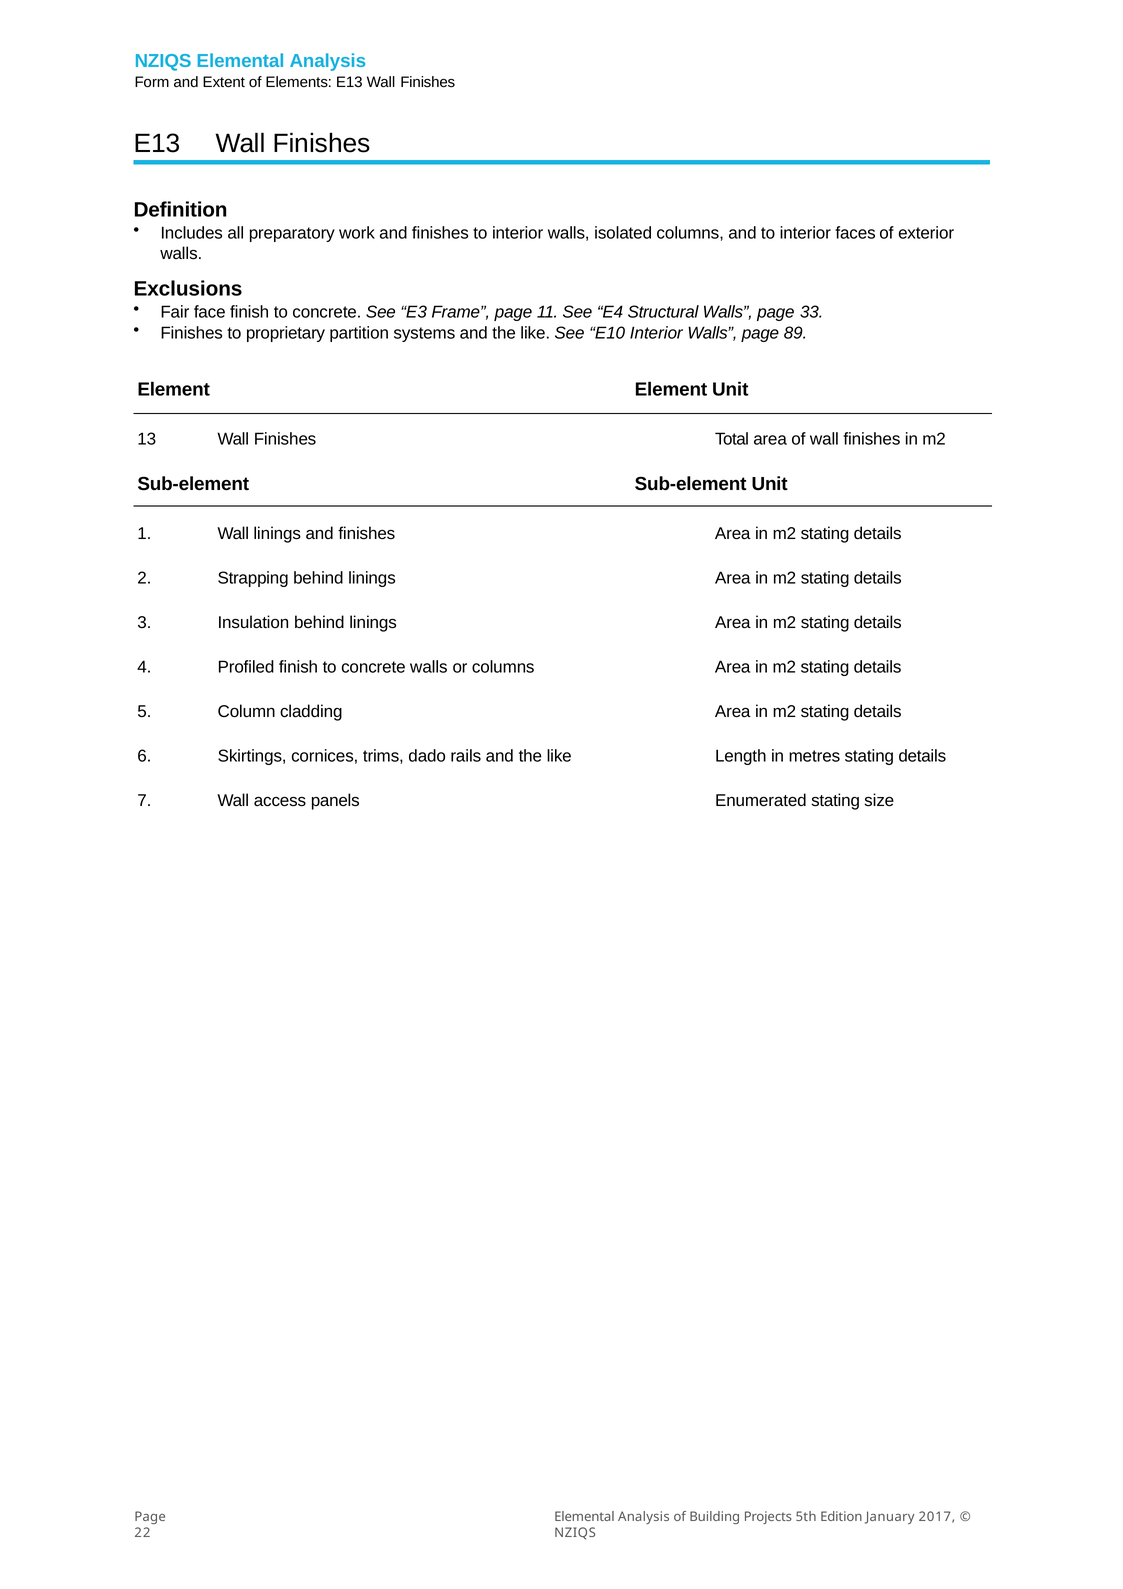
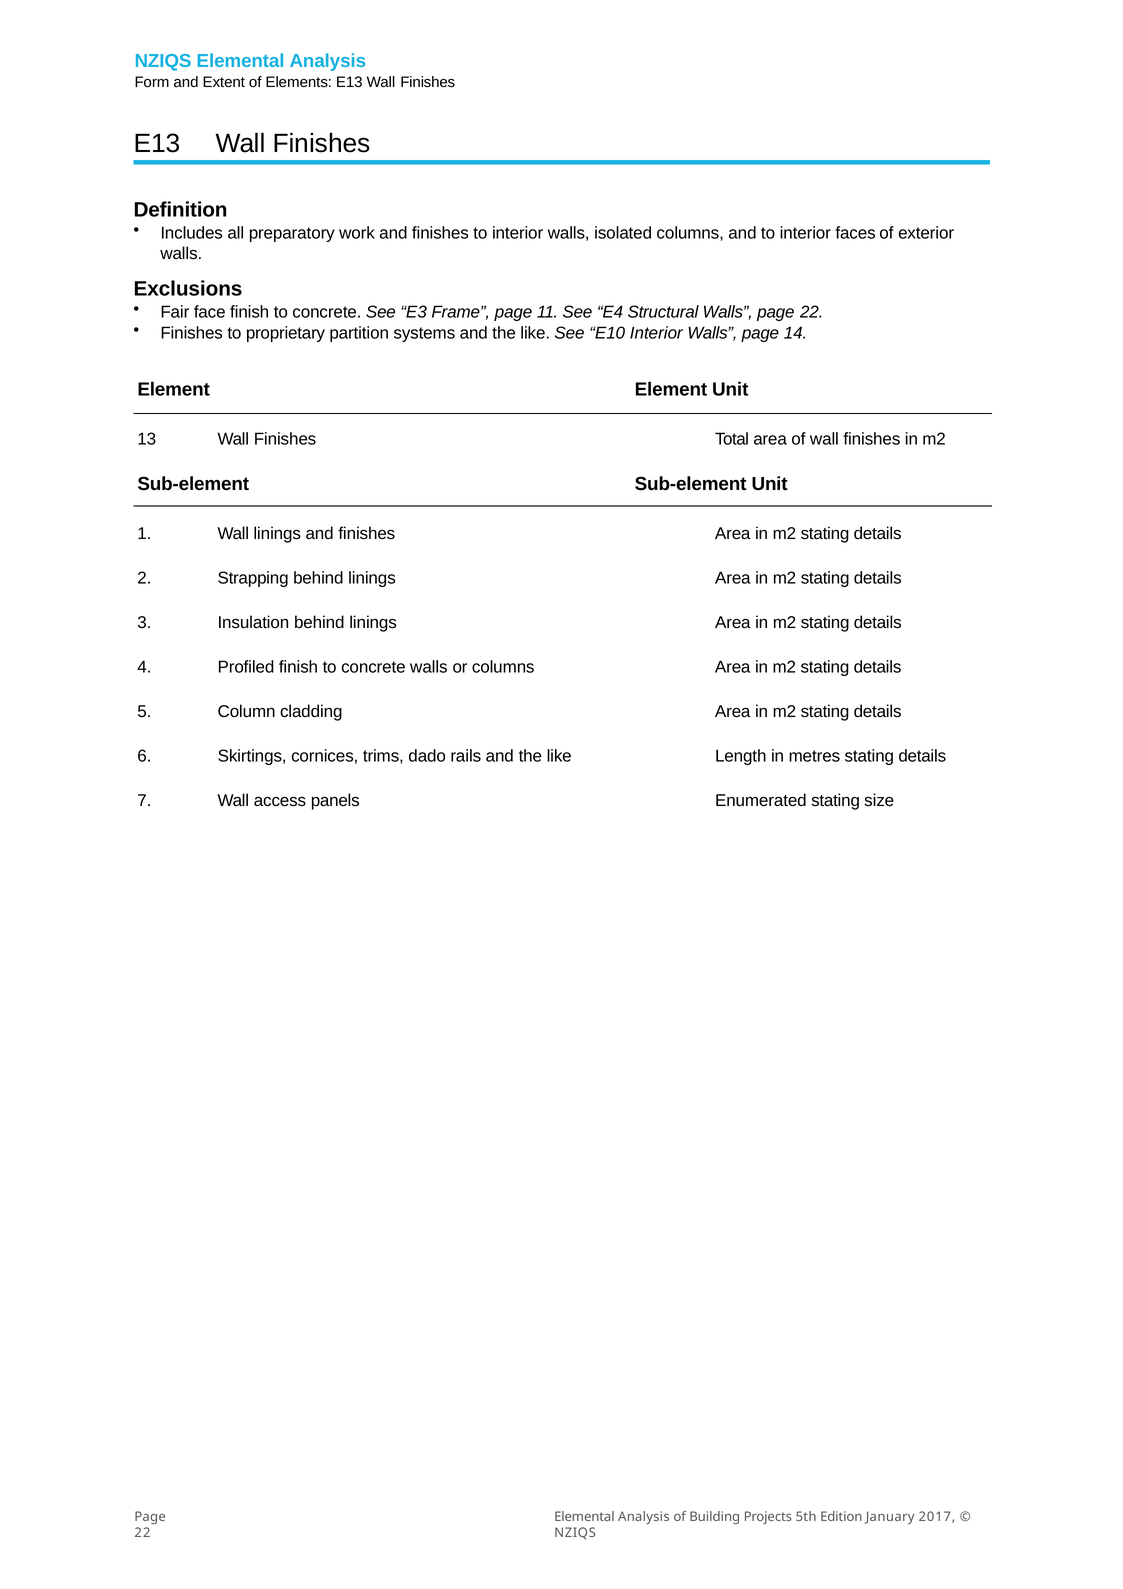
Walls page 33: 33 -> 22
89: 89 -> 14
